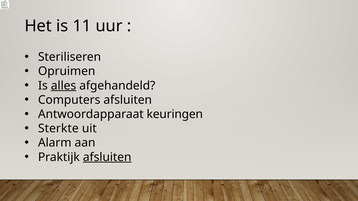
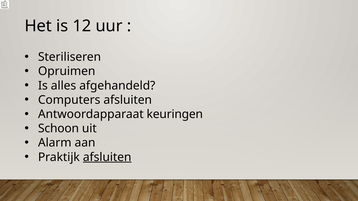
11: 11 -> 12
alles underline: present -> none
Sterkte: Sterkte -> Schoon
